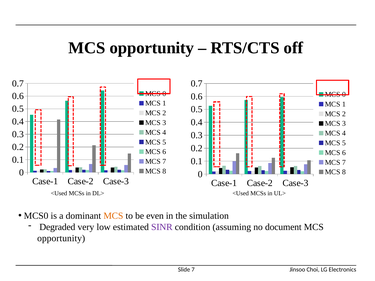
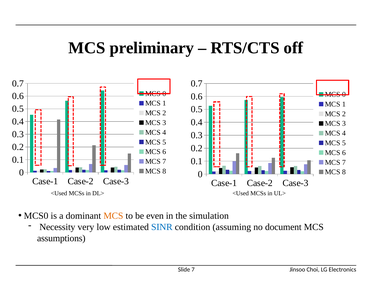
opportunity at (152, 48): opportunity -> preliminary
Degraded: Degraded -> Necessity
SINR colour: purple -> blue
opportunity at (61, 239): opportunity -> assumptions
